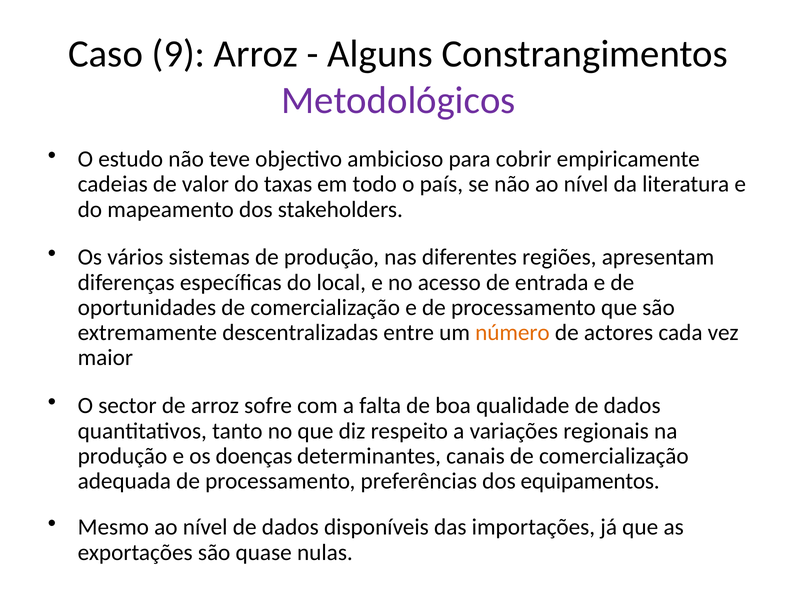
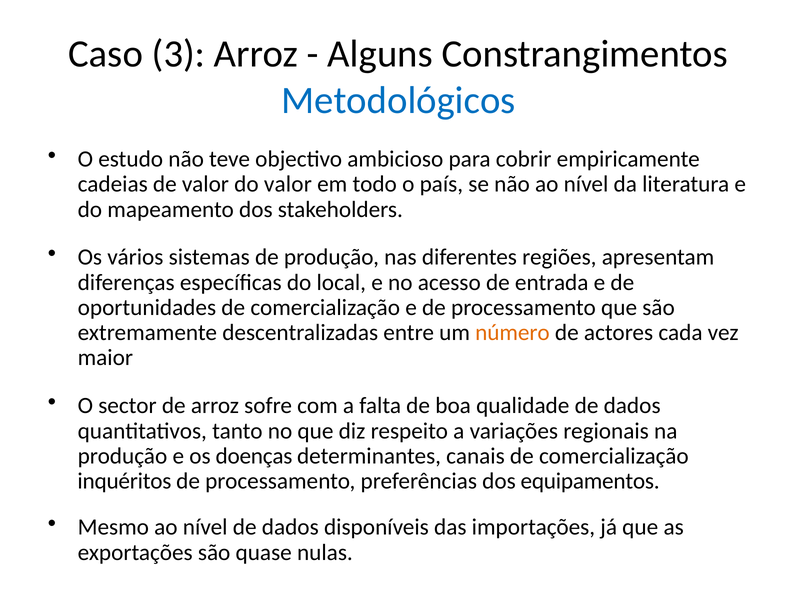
9: 9 -> 3
Metodológicos colour: purple -> blue
do taxas: taxas -> valor
adequada: adequada -> inquéritos
